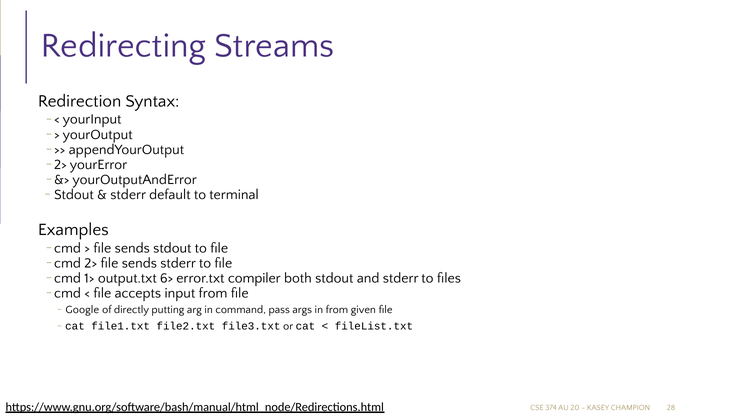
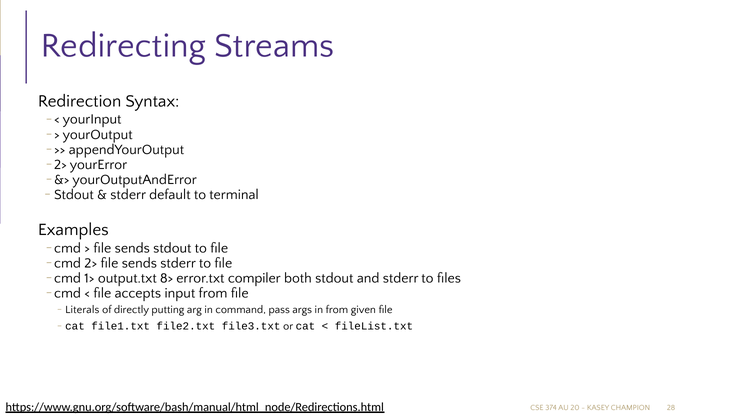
6>: 6> -> 8>
Google: Google -> Literals
